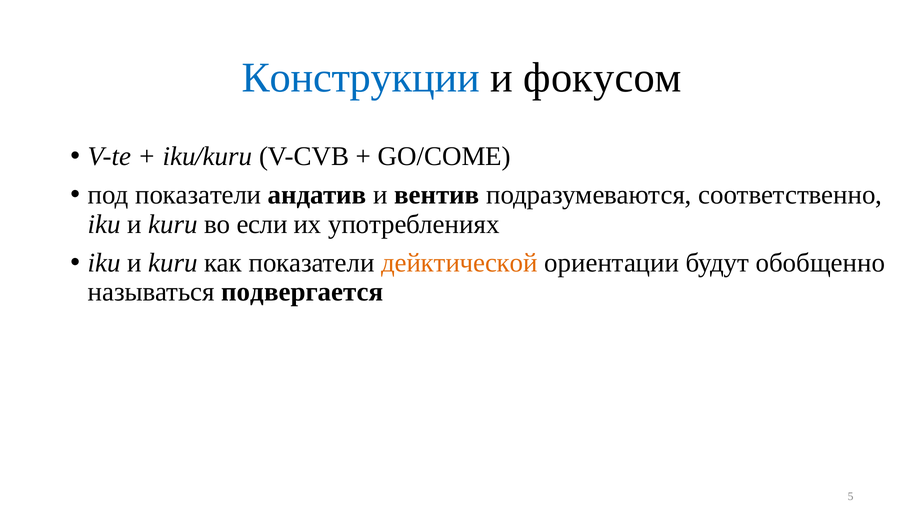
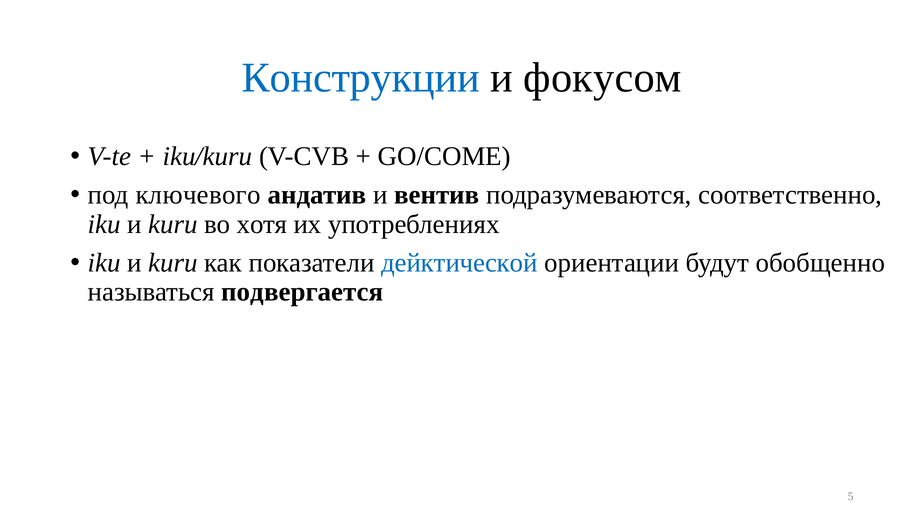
под показатели: показатели -> ключевого
если: если -> хотя
дейктической colour: orange -> blue
